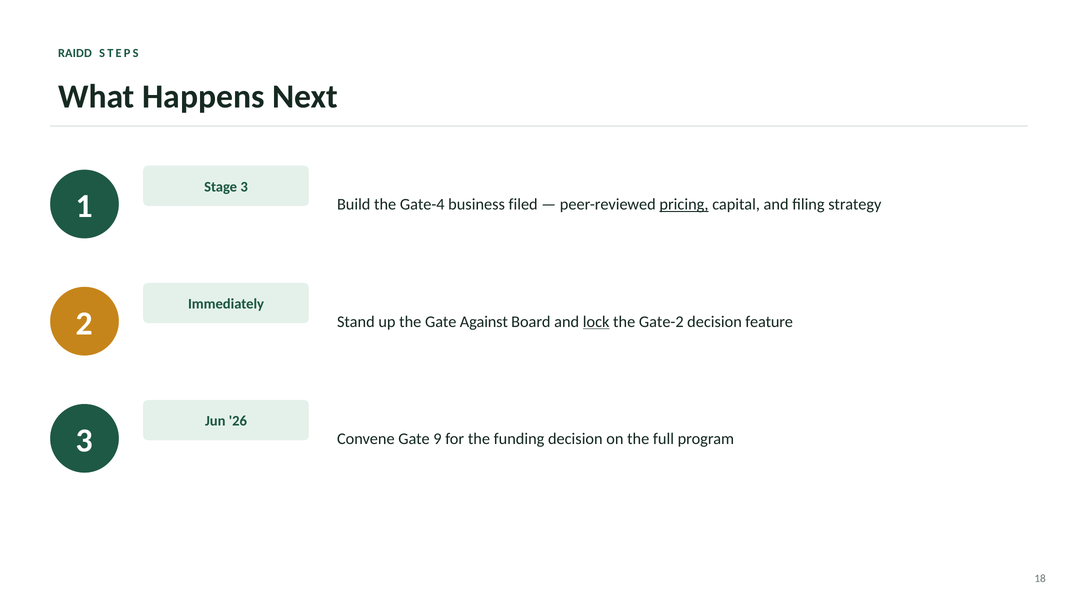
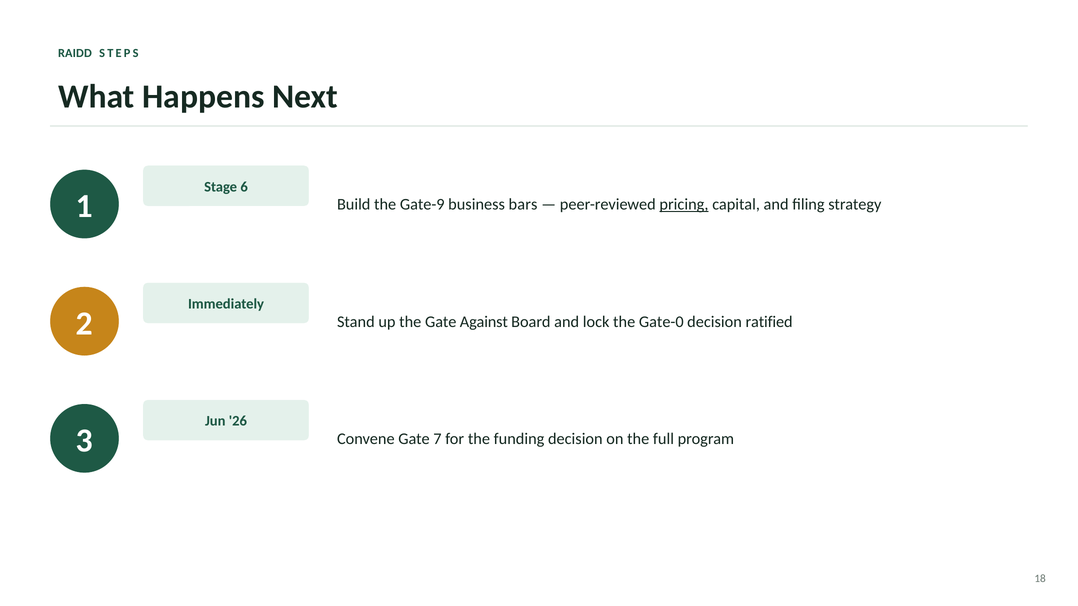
Stage 3: 3 -> 6
Gate-4: Gate-4 -> Gate-9
filed: filed -> bars
lock underline: present -> none
Gate-2: Gate-2 -> Gate-0
feature: feature -> ratified
9: 9 -> 7
